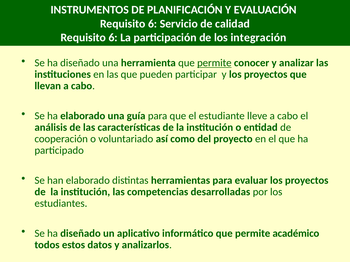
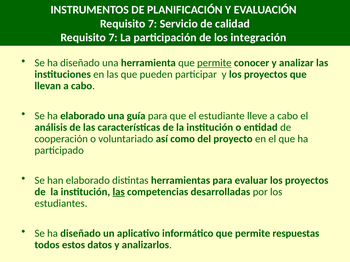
6 at (153, 24): 6 -> 7
6 at (113, 38): 6 -> 7
las at (119, 192) underline: none -> present
académico: académico -> respuestas
